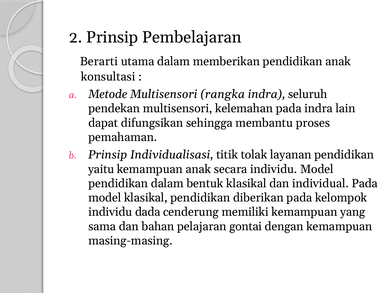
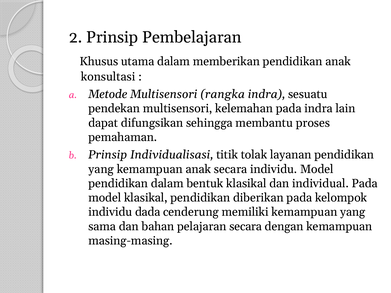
Berarti: Berarti -> Khusus
seluruh: seluruh -> sesuatu
yaitu at (101, 169): yaitu -> yang
pelajaran gontai: gontai -> secara
